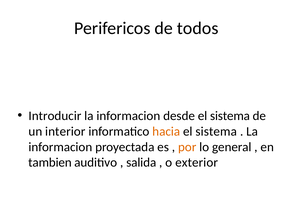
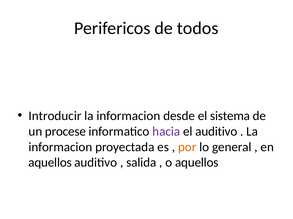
interior: interior -> procese
hacia colour: orange -> purple
sistema at (216, 132): sistema -> auditivo
tambien at (50, 163): tambien -> aquellos
o exterior: exterior -> aquellos
